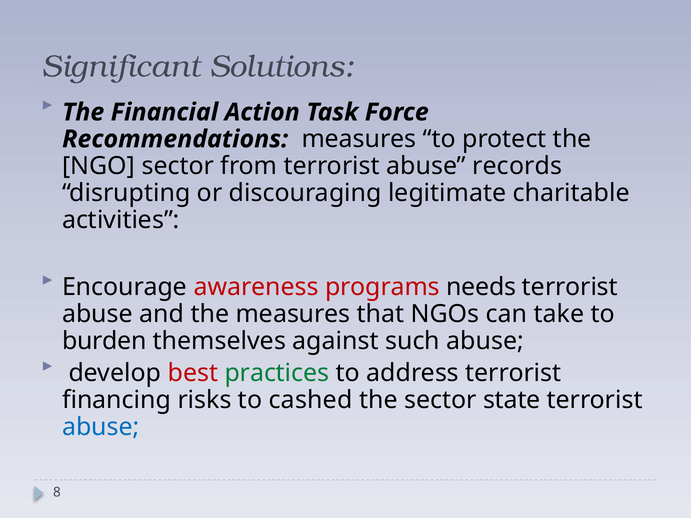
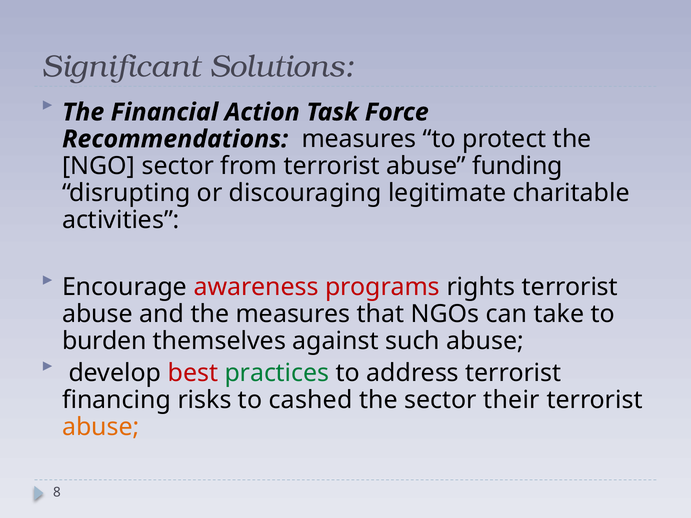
records: records -> funding
needs: needs -> rights
state: state -> their
abuse at (101, 427) colour: blue -> orange
